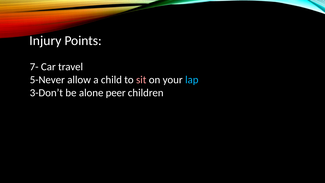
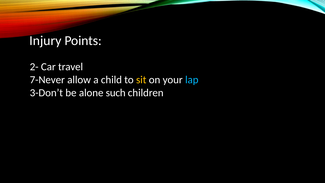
7-: 7- -> 2-
5-Never: 5-Never -> 7-Never
sit colour: pink -> yellow
peer: peer -> such
